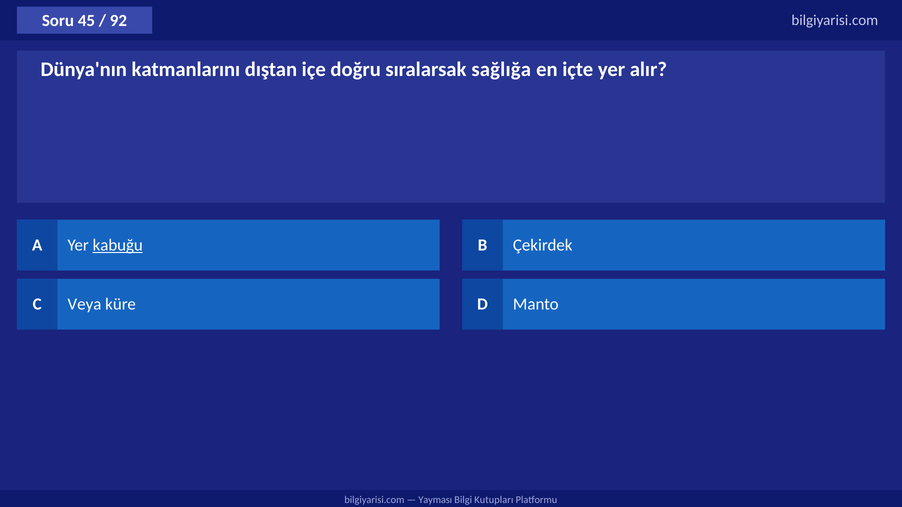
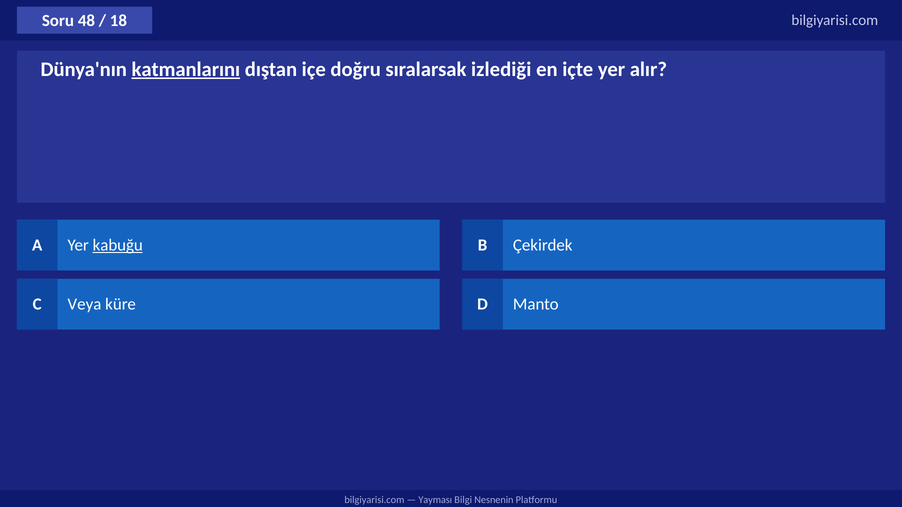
45: 45 -> 48
92: 92 -> 18
katmanlarını underline: none -> present
sağlığa: sağlığa -> izlediği
Kutupları: Kutupları -> Nesnenin
